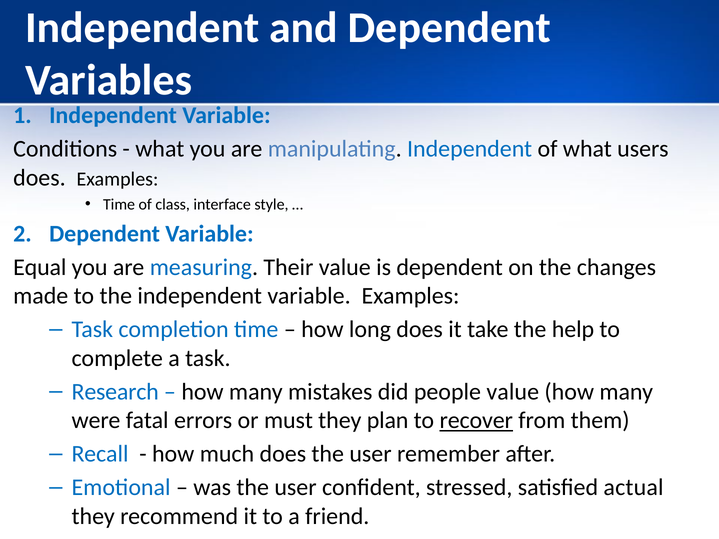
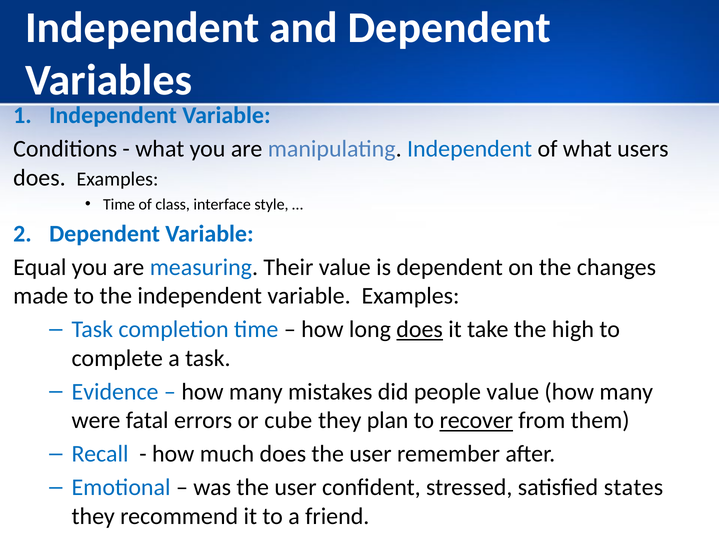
does at (420, 330) underline: none -> present
help: help -> high
Research: Research -> Evidence
must: must -> cube
actual: actual -> states
